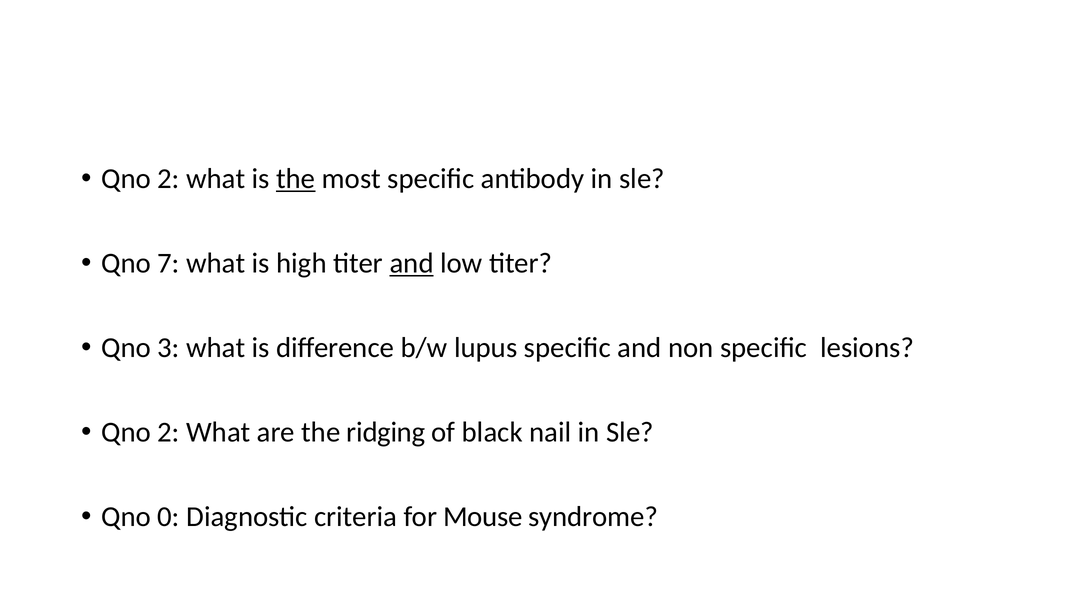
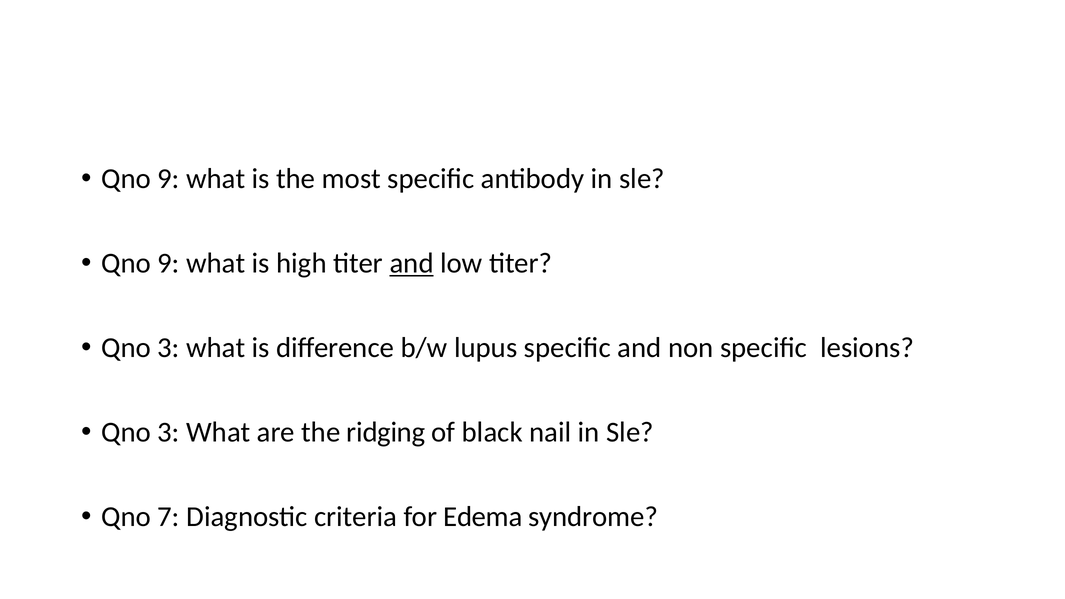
2 at (169, 179): 2 -> 9
the at (296, 179) underline: present -> none
7 at (169, 263): 7 -> 9
2 at (169, 432): 2 -> 3
0: 0 -> 7
Mouse: Mouse -> Edema
